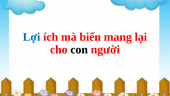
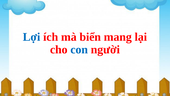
con colour: black -> blue
